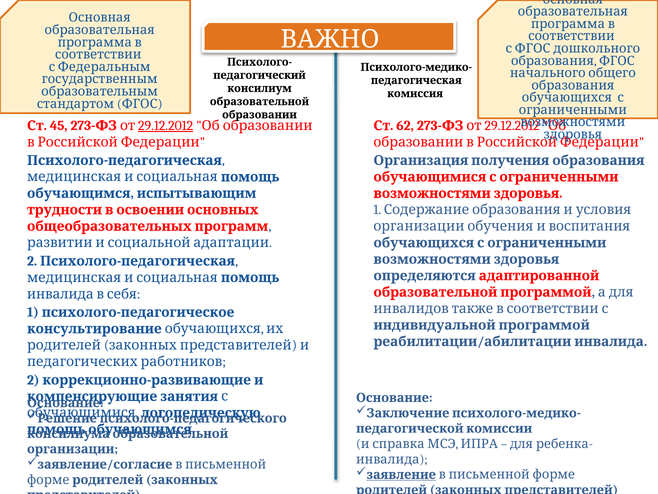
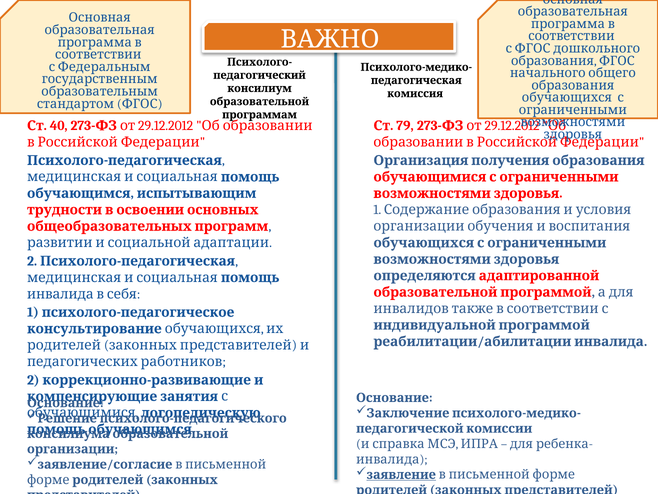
образовании: образовании -> программам
45: 45 -> 40
62: 62 -> 79
29.12.2012 at (166, 125) underline: present -> none
